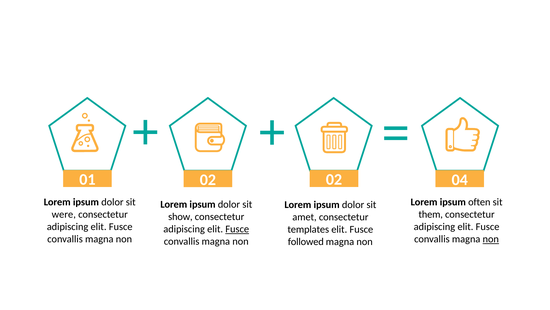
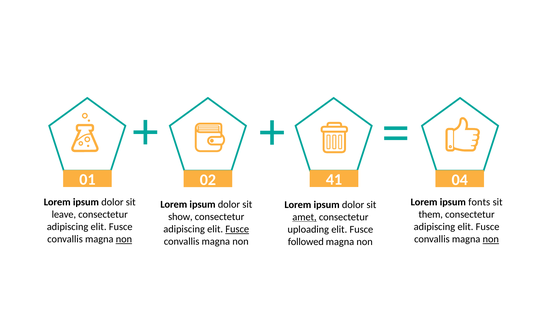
02 02: 02 -> 41
often: often -> fonts
were: were -> leave
amet underline: none -> present
templates: templates -> uploading
non at (124, 239) underline: none -> present
